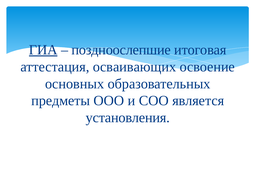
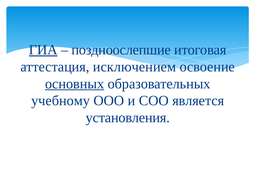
осваивающих: осваивающих -> исключением
основных underline: none -> present
предметы: предметы -> учебному
